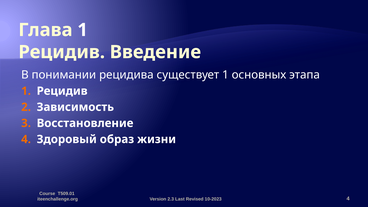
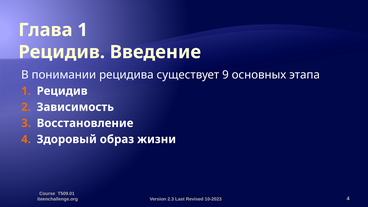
существует 1: 1 -> 9
